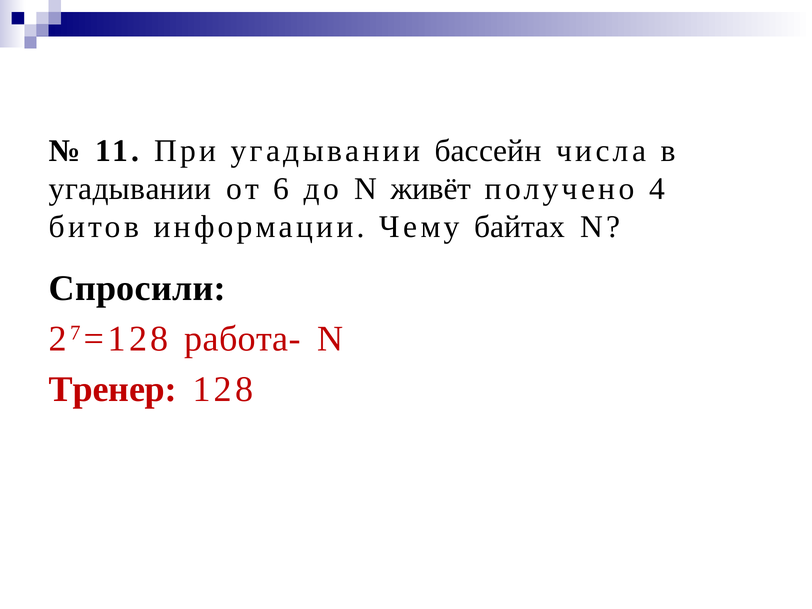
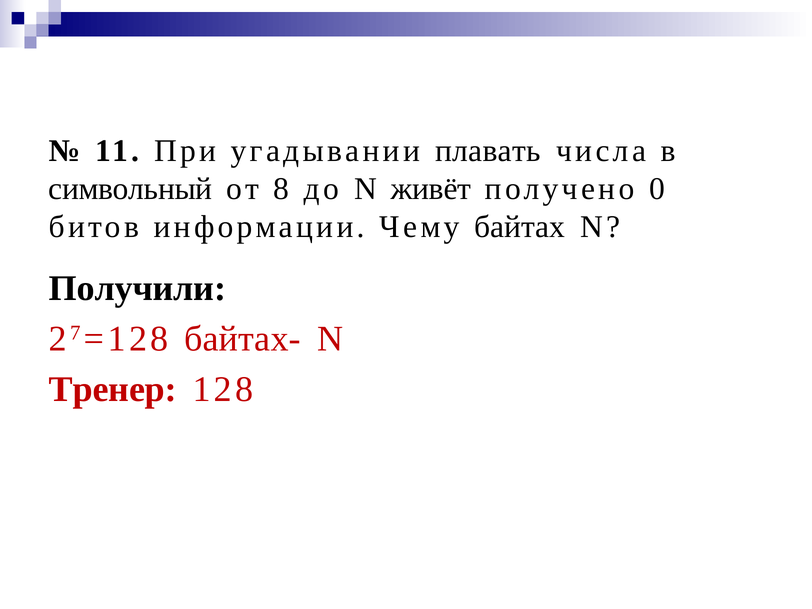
бассейн: бассейн -> плавать
угадывании at (130, 189): угадывании -> символьный
6: 6 -> 8
4: 4 -> 0
Спросили: Спросили -> Получили
работа-: работа- -> байтах-
